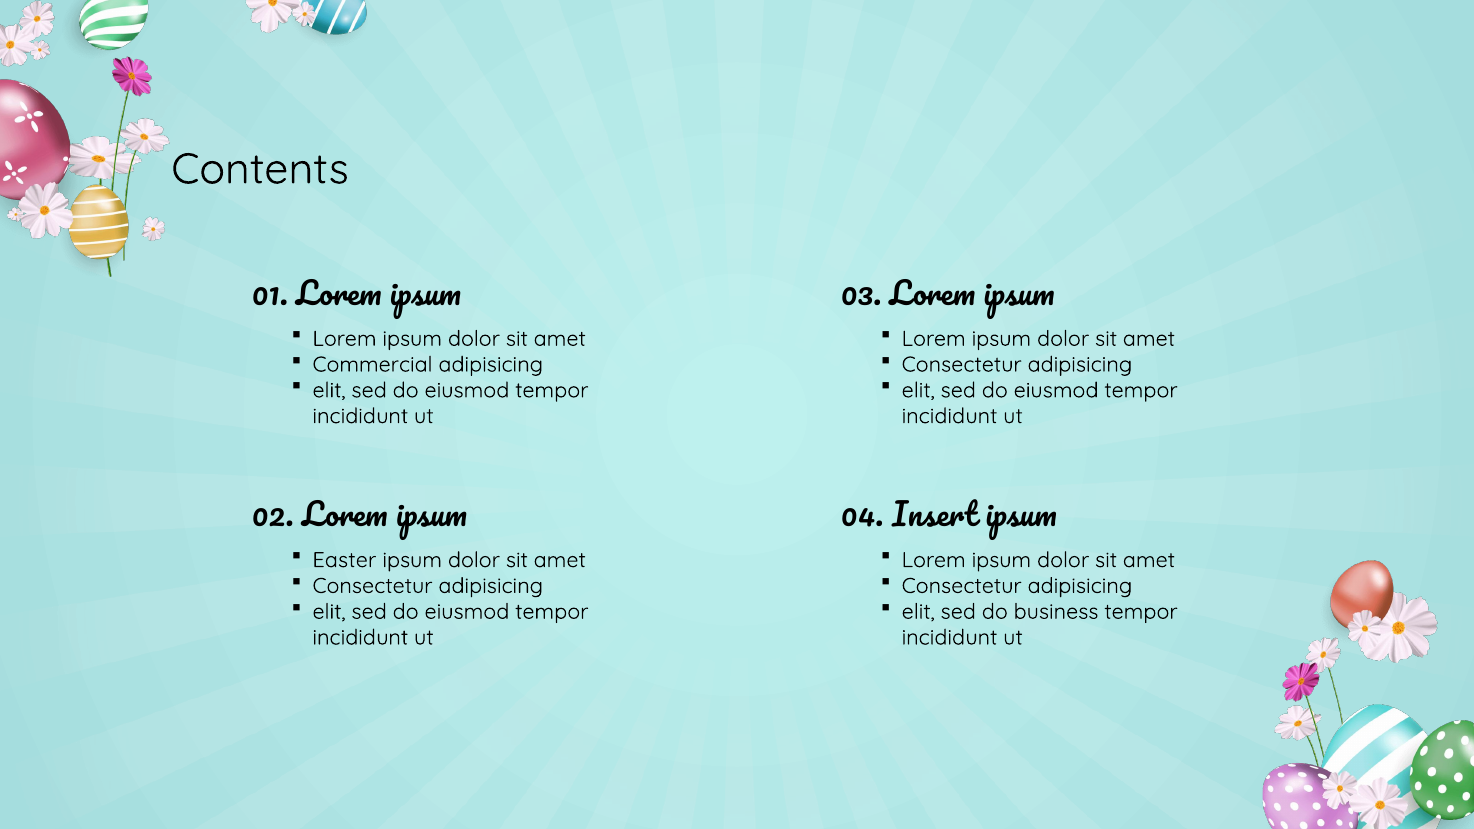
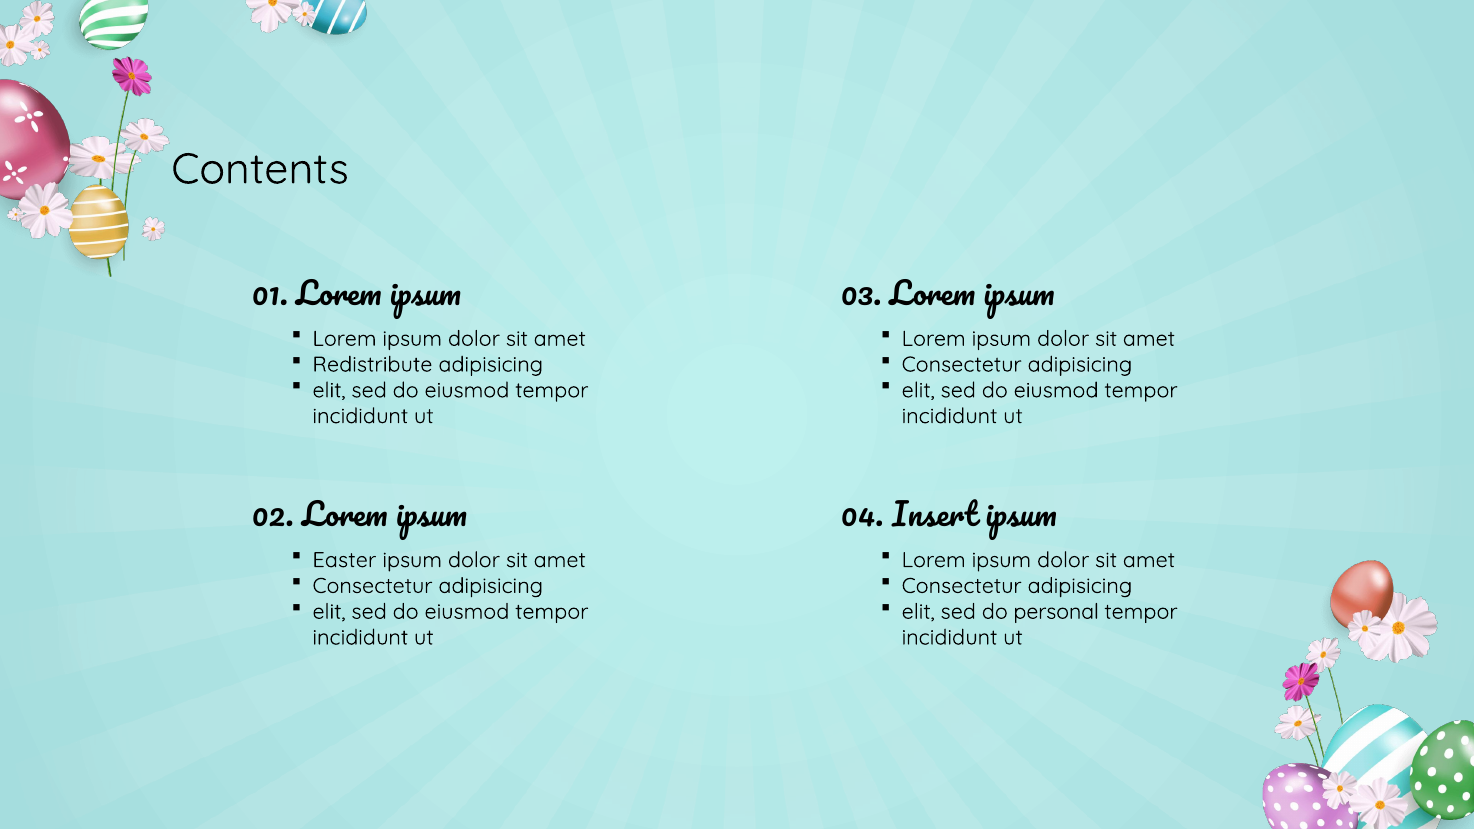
Commercial: Commercial -> Redistribute
business: business -> personal
